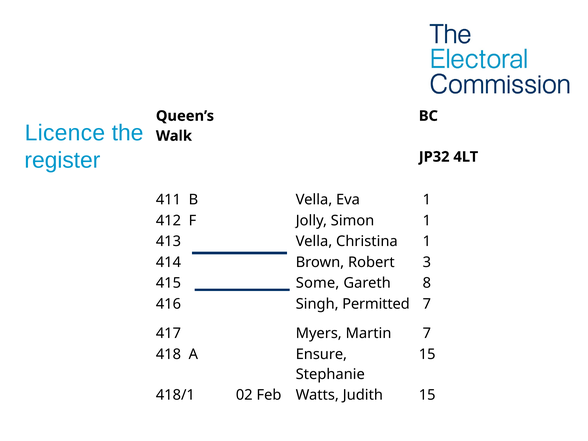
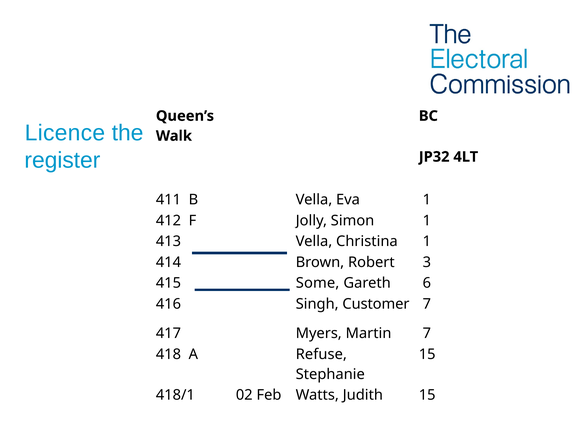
8: 8 -> 6
Permitted: Permitted -> Customer
Ensure: Ensure -> Refuse
